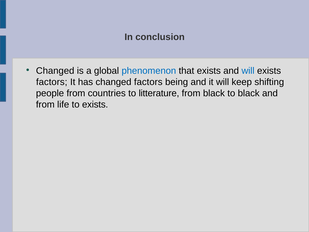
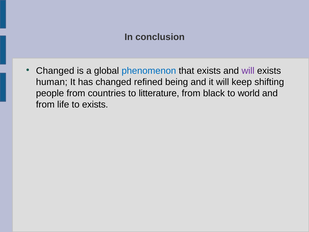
will at (248, 71) colour: blue -> purple
factors at (52, 82): factors -> human
changed factors: factors -> refined
to black: black -> world
